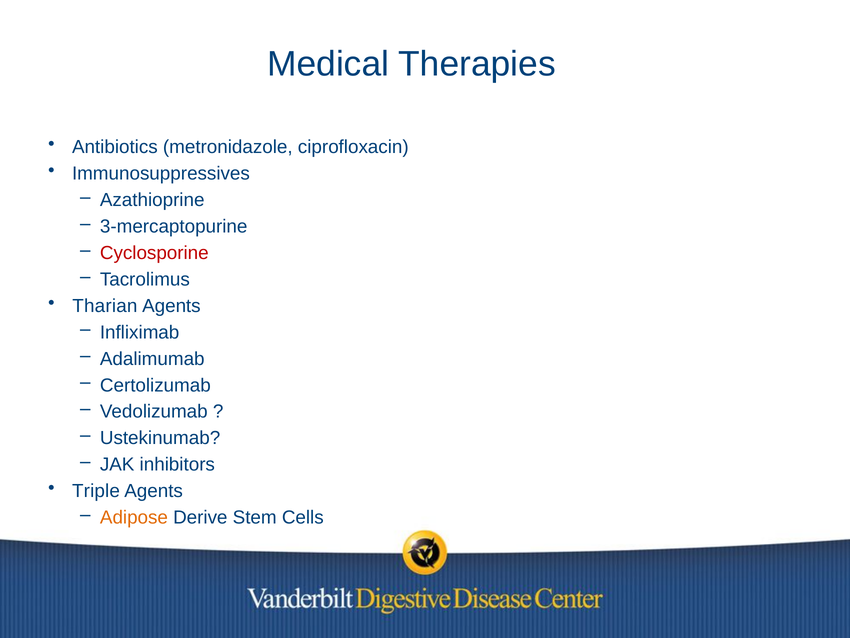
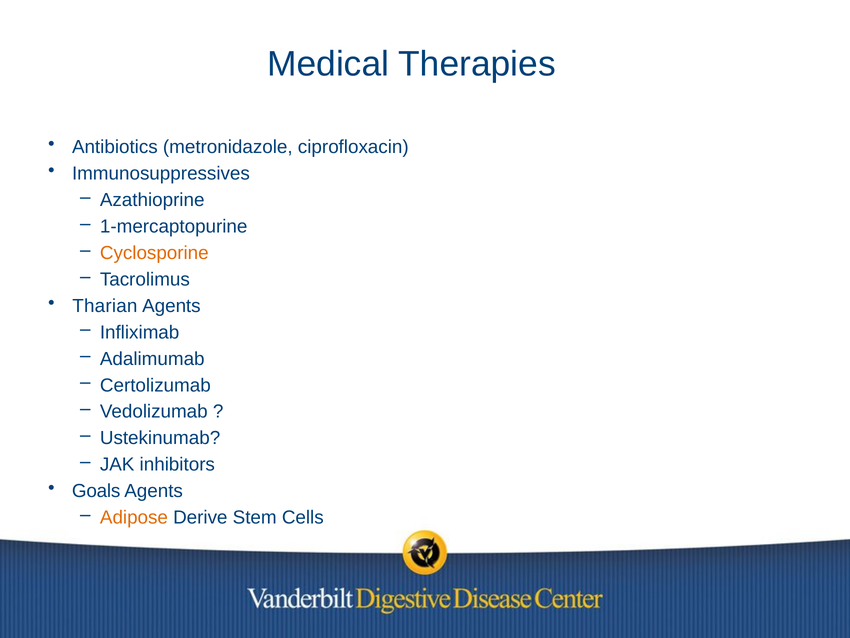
3-mercaptopurine: 3-mercaptopurine -> 1-mercaptopurine
Cyclosporine colour: red -> orange
Triple: Triple -> Goals
